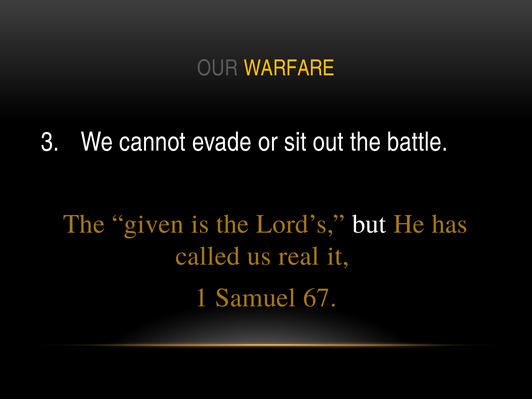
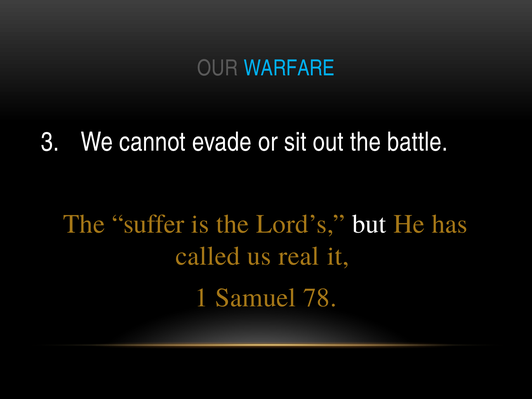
WARFARE colour: yellow -> light blue
given: given -> suffer
67: 67 -> 78
